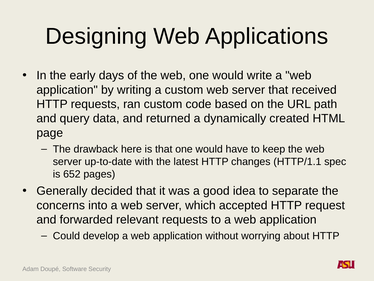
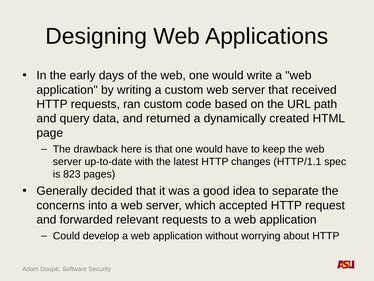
652: 652 -> 823
